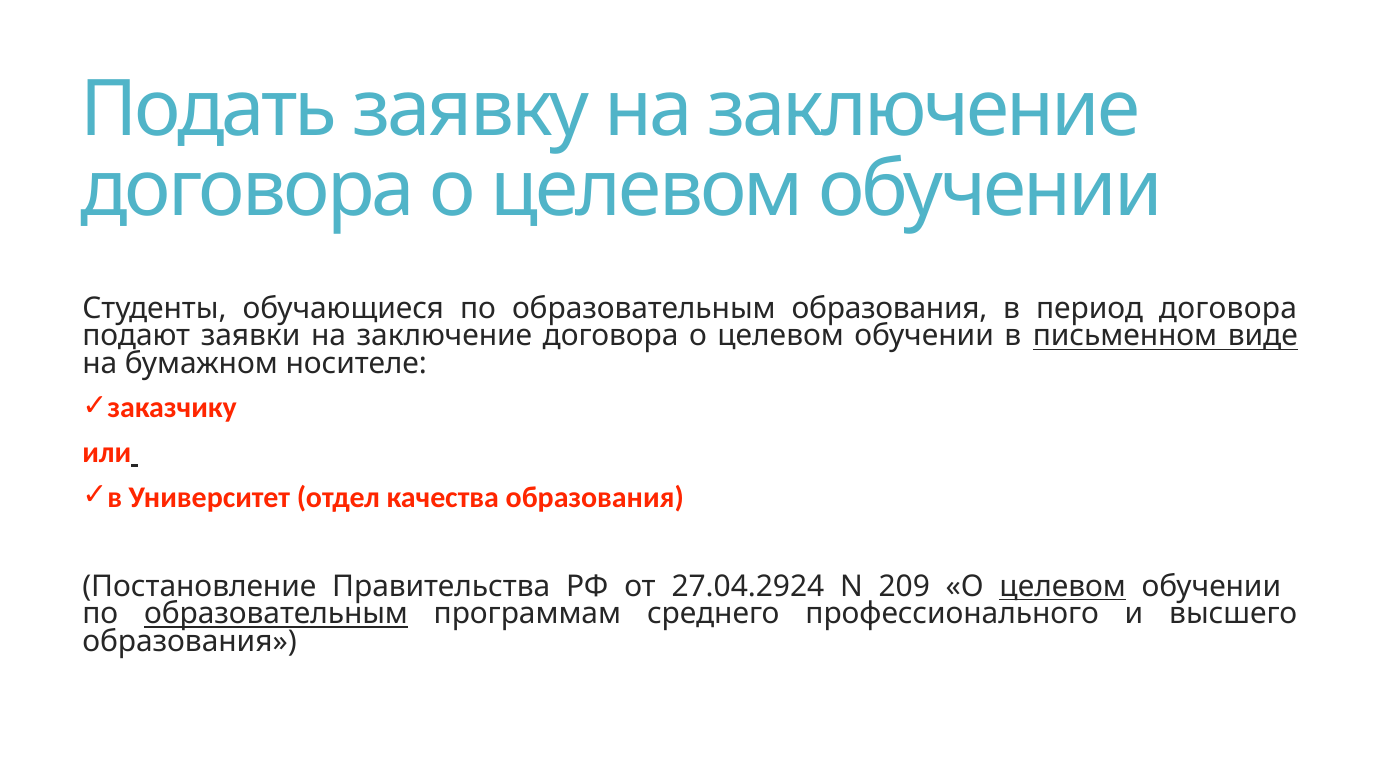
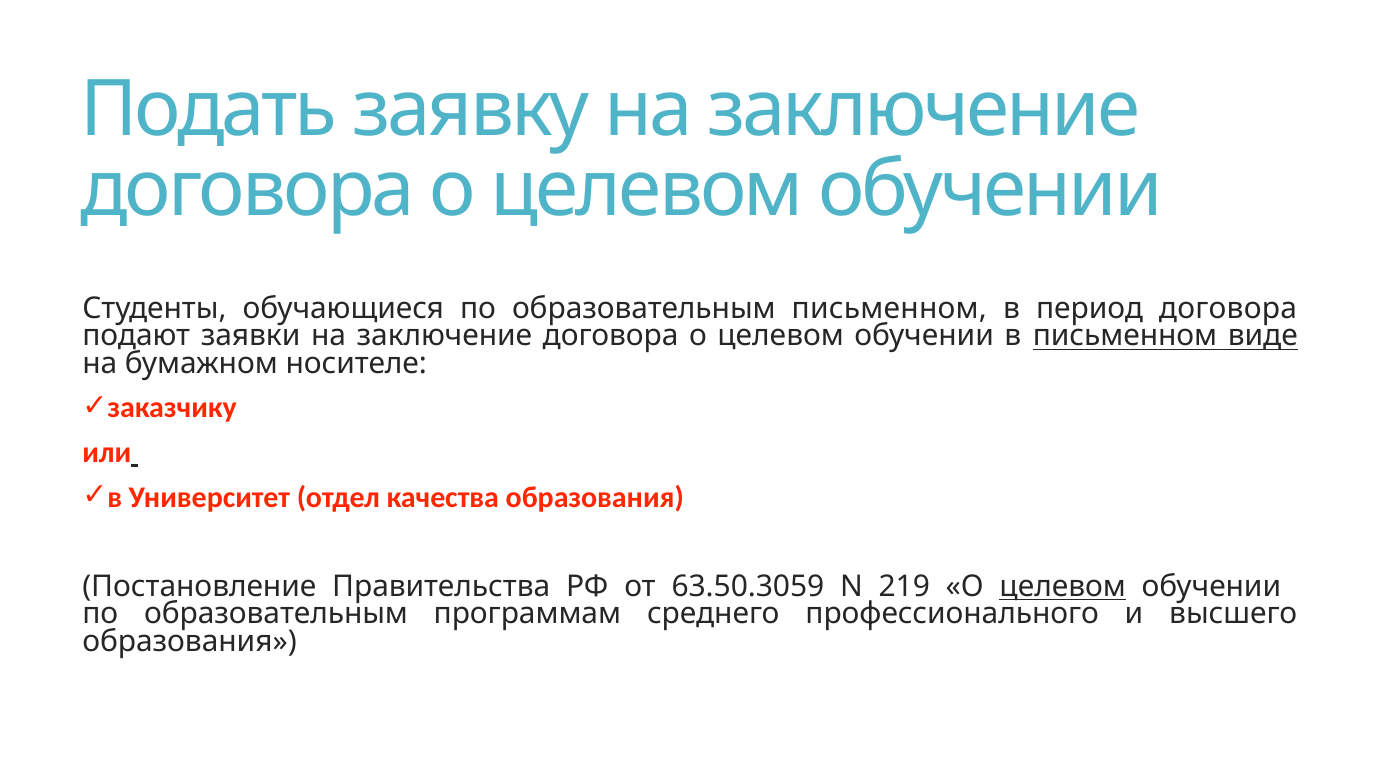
образовательным образования: образования -> письменном
27.04.2924: 27.04.2924 -> 63.50.3059
209: 209 -> 219
образовательным at (276, 614) underline: present -> none
